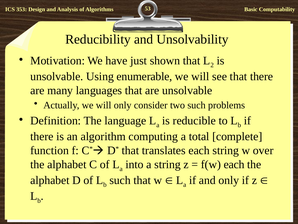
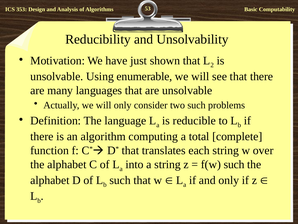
f(w each: each -> such
